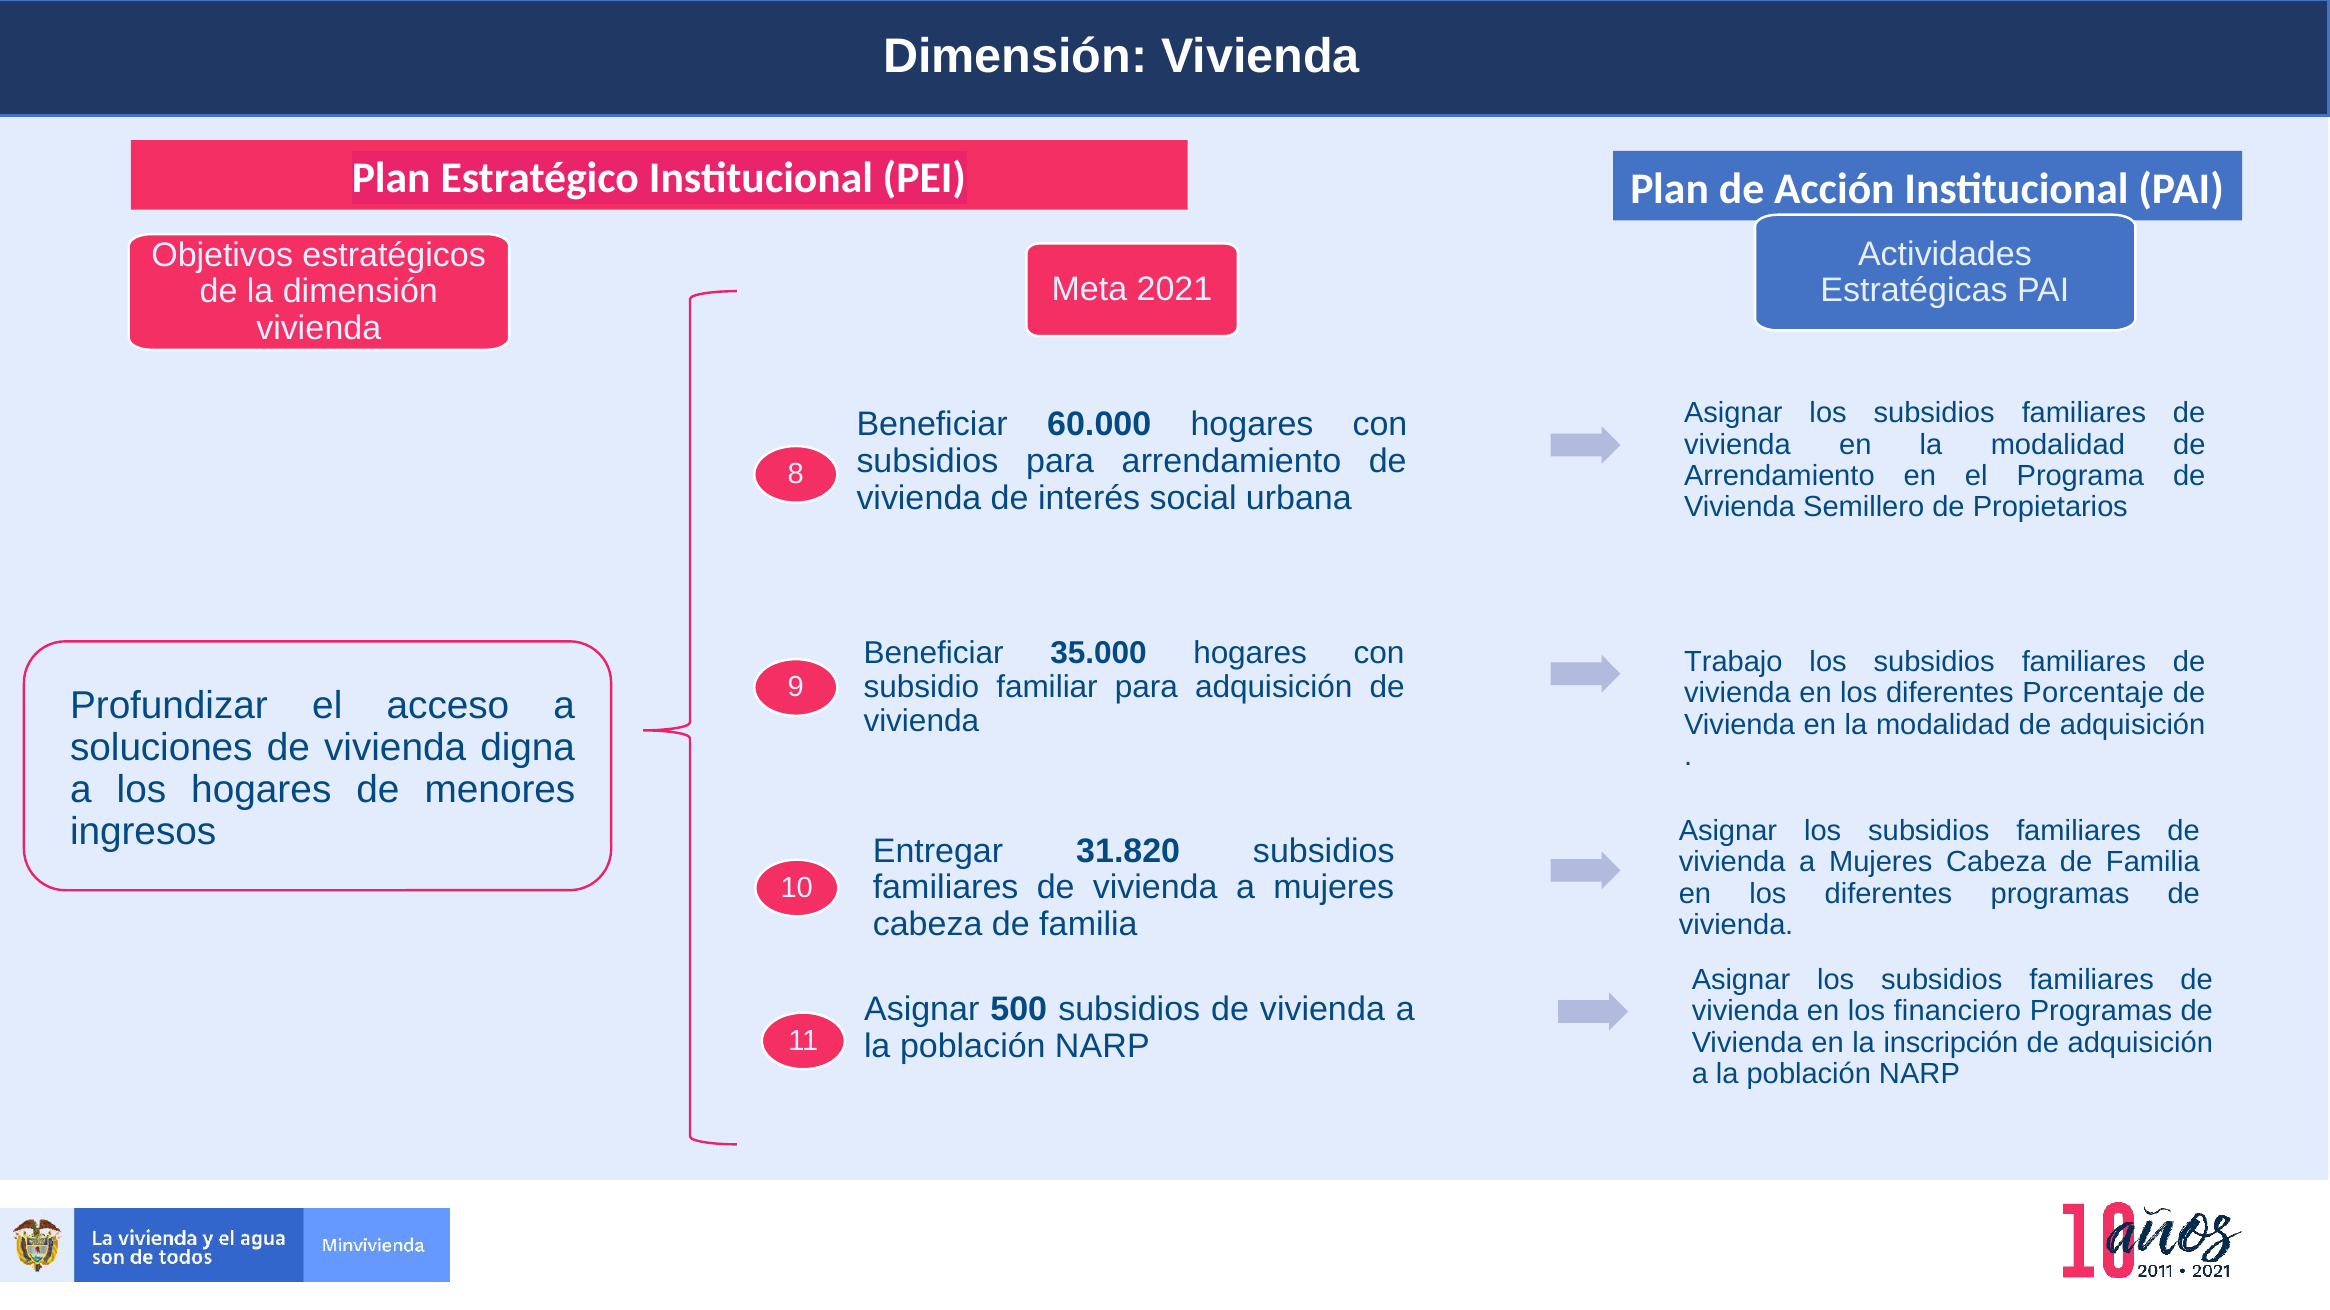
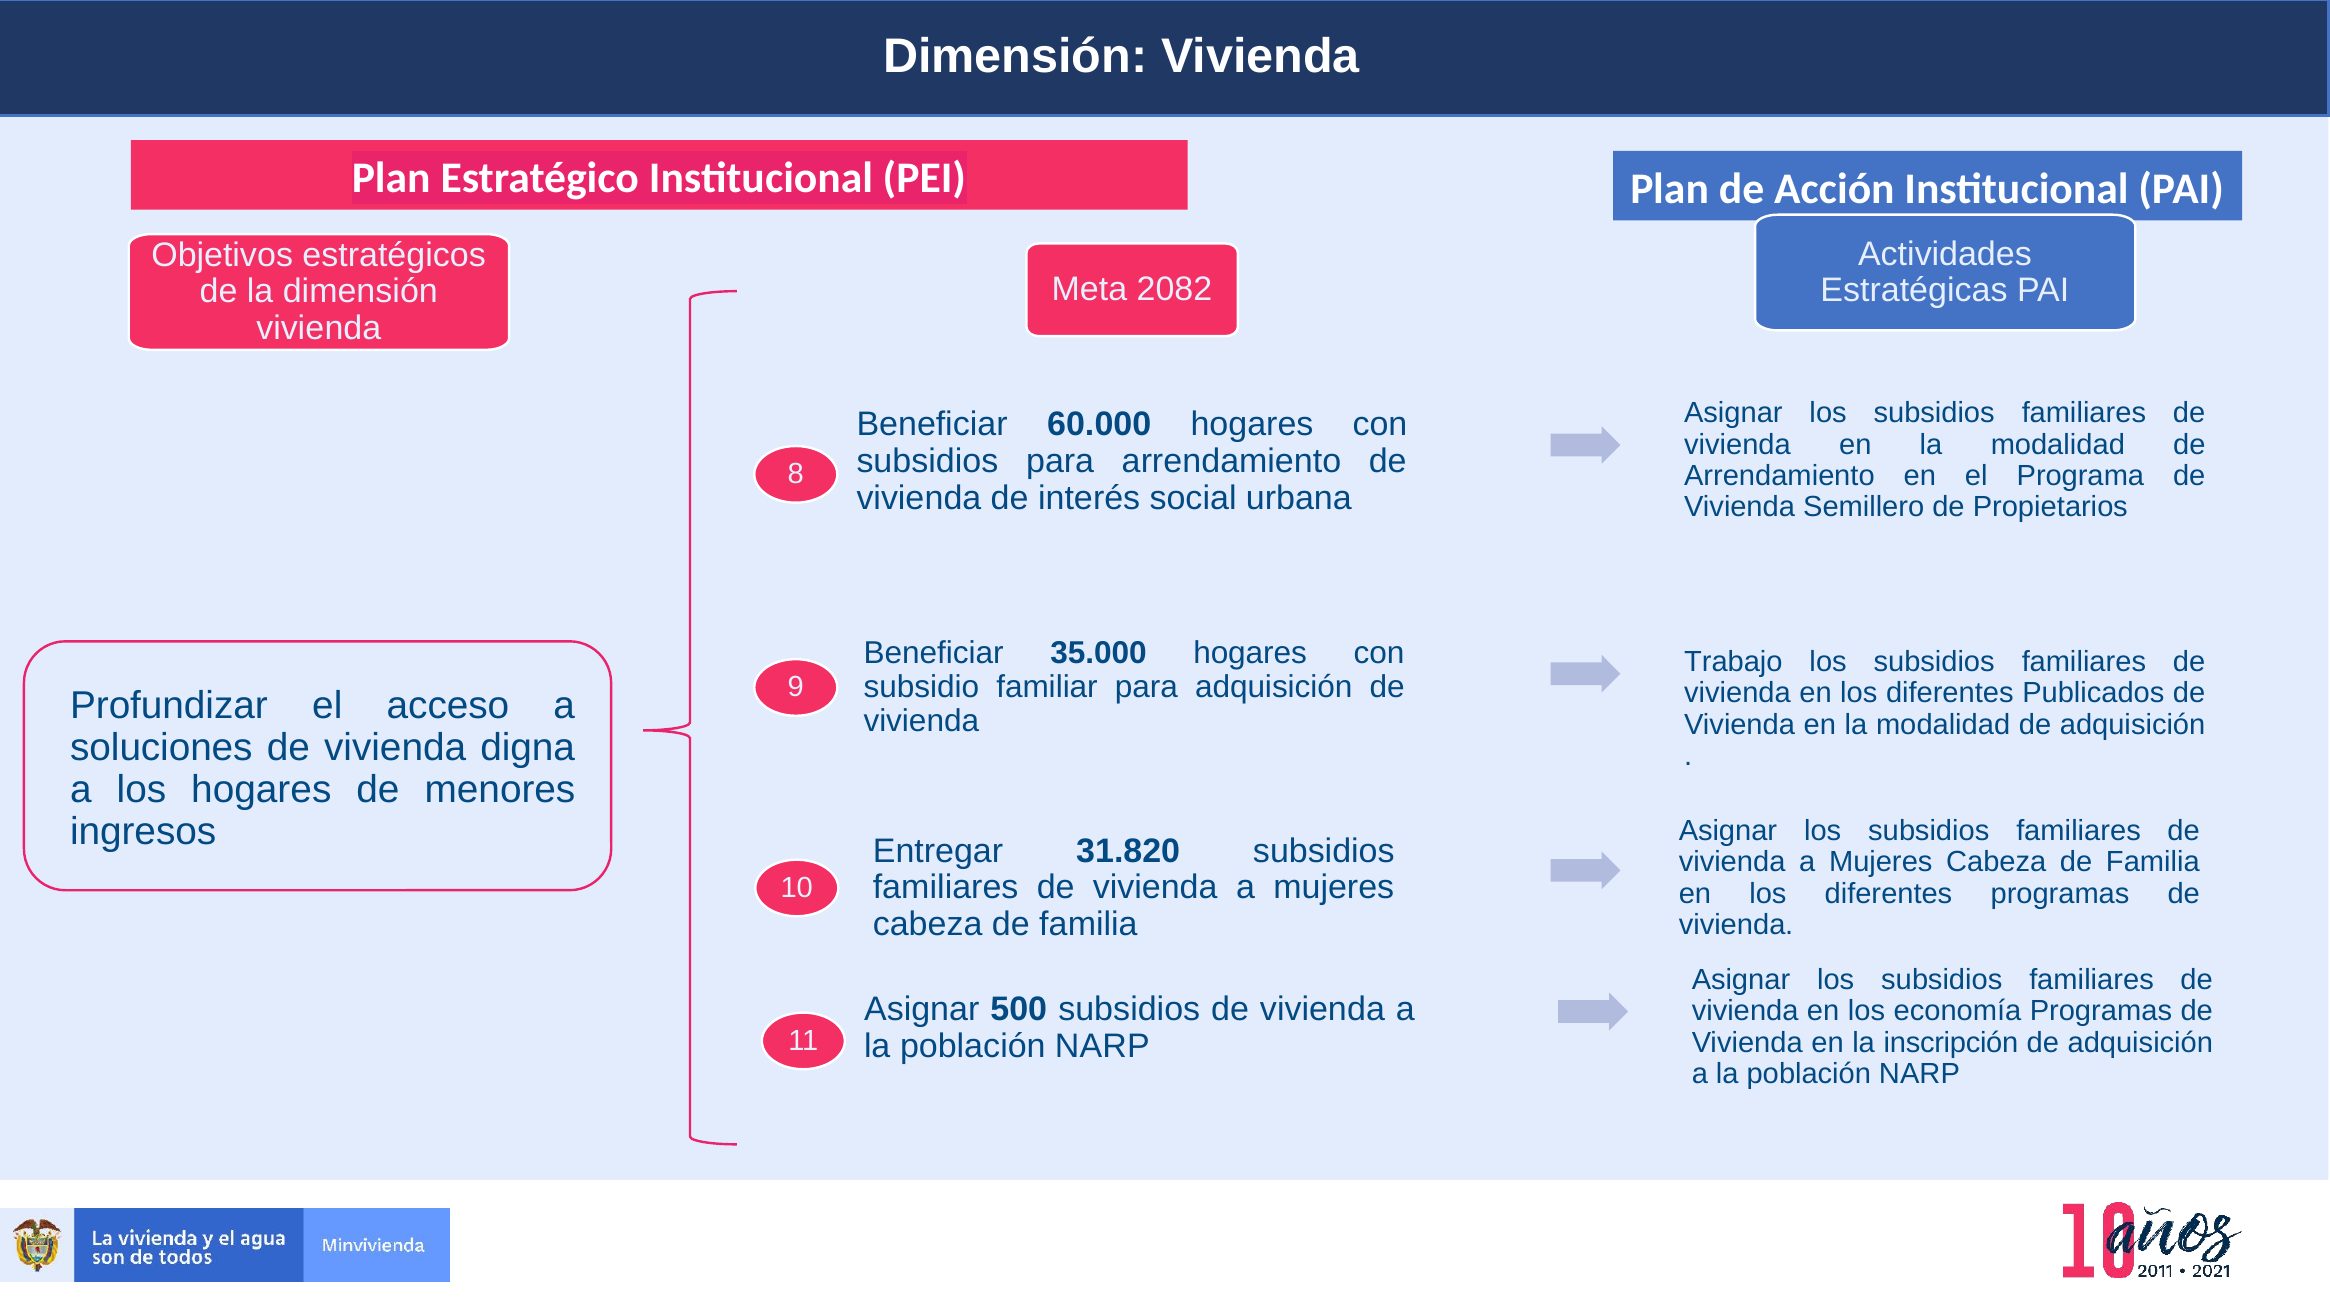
2021: 2021 -> 2082
Porcentaje: Porcentaje -> Publicados
financiero: financiero -> economía
